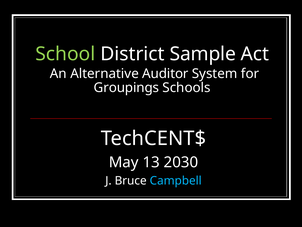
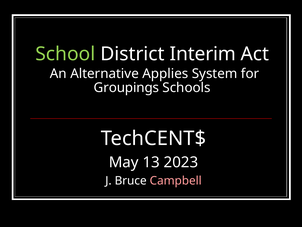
Sample: Sample -> Interim
Auditor: Auditor -> Applies
2030: 2030 -> 2023
Campbell colour: light blue -> pink
